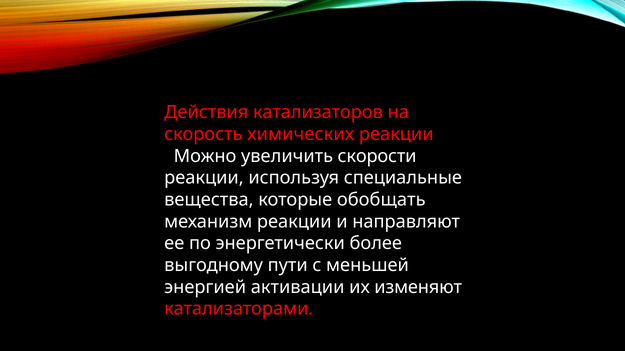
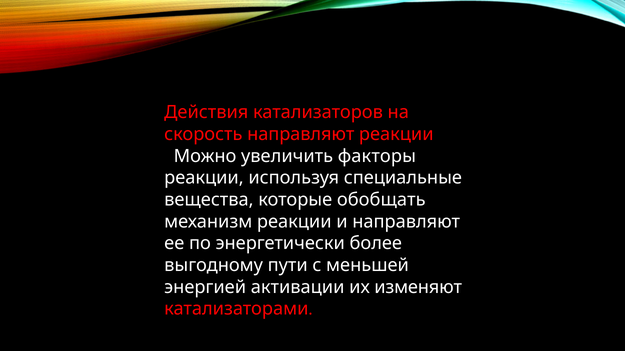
скорость химических: химических -> направляют
скорости: скорости -> факторы
